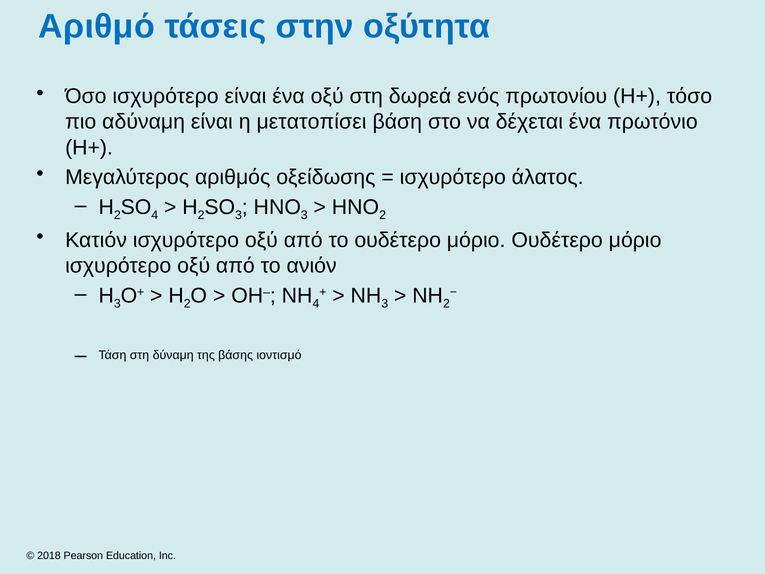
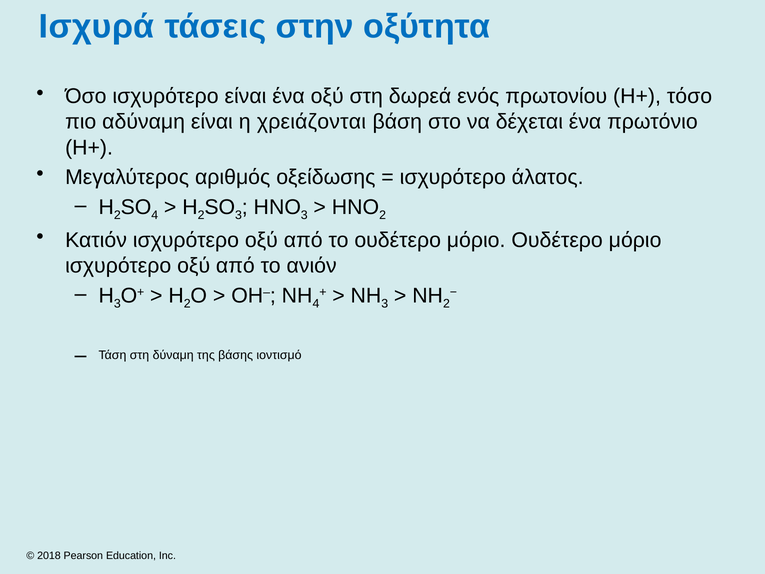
Αριθμό: Αριθμό -> Ισχυρά
μετατοπίσει: μετατοπίσει -> χρειάζονται
